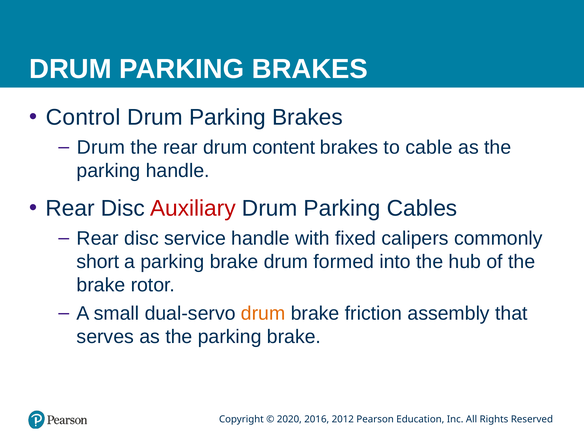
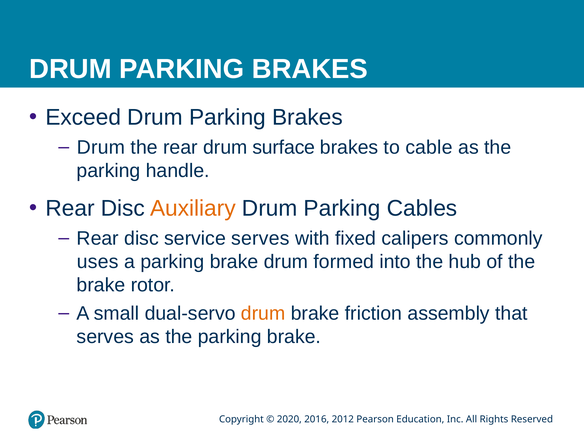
Control: Control -> Exceed
content: content -> surface
Auxiliary colour: red -> orange
service handle: handle -> serves
short: short -> uses
